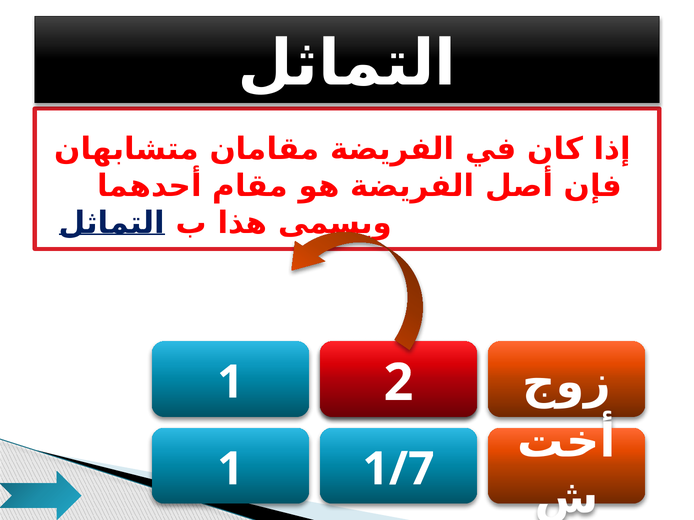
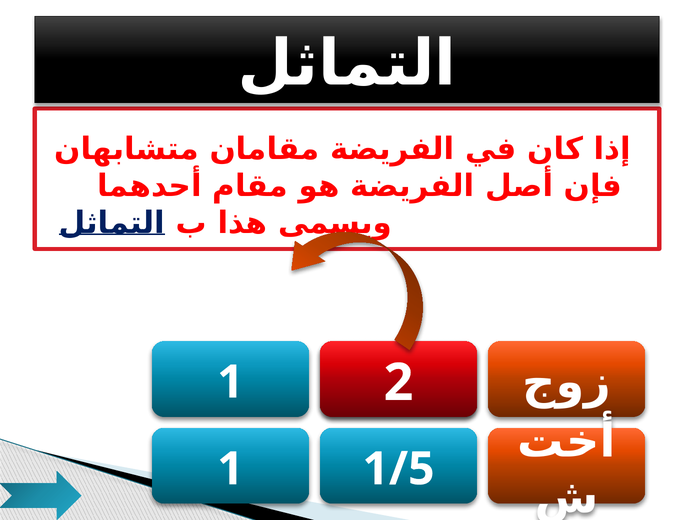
1/7: 1/7 -> 1/5
